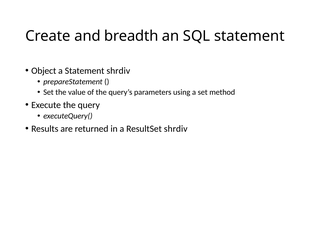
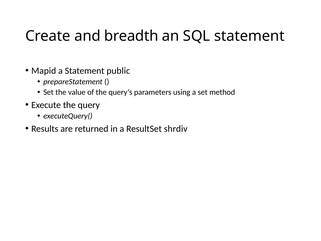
Object: Object -> Mapid
Statement shrdiv: shrdiv -> public
